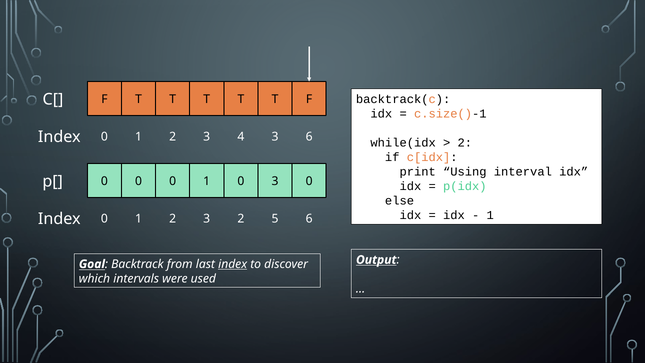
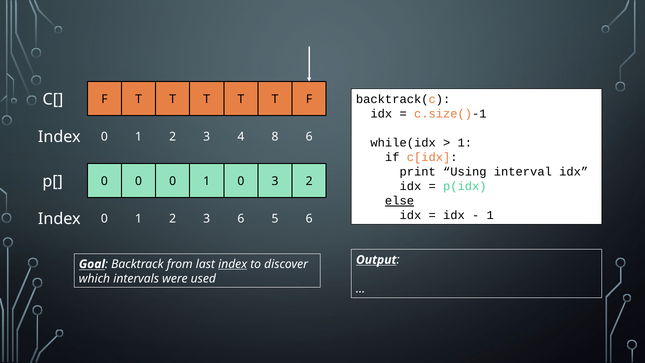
4 3: 3 -> 8
2 at (465, 143): 2 -> 1
3 0: 0 -> 2
else underline: none -> present
3 2: 2 -> 6
